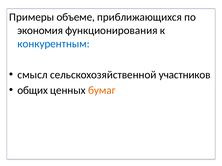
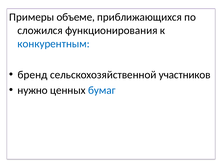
экономия: экономия -> сложился
смысл: смысл -> бренд
общих: общих -> нужно
бумаг colour: orange -> blue
